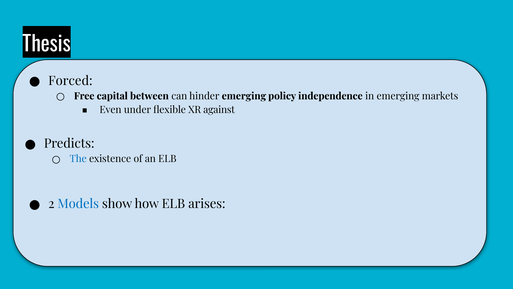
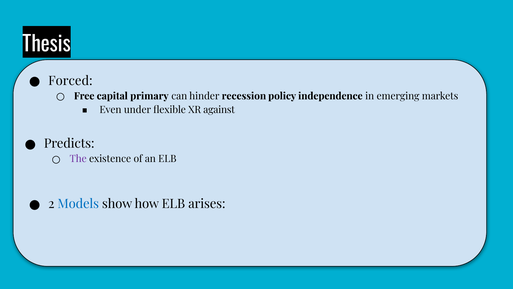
between: between -> primary
hinder emerging: emerging -> recession
The colour: blue -> purple
